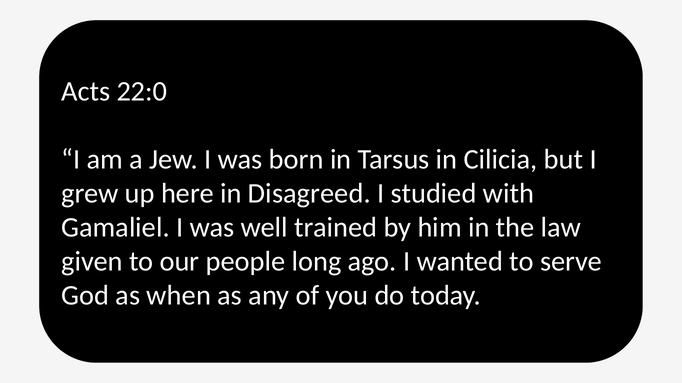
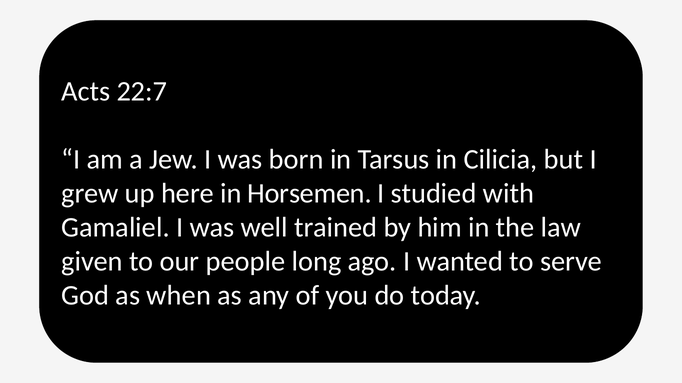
22:0: 22:0 -> 22:7
Disagreed: Disagreed -> Horsemen
